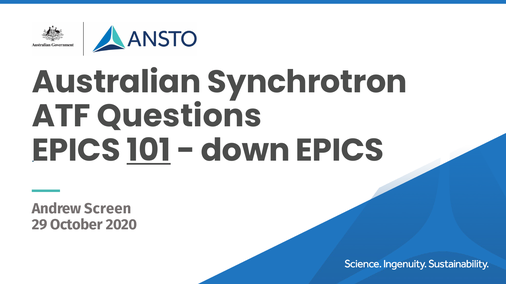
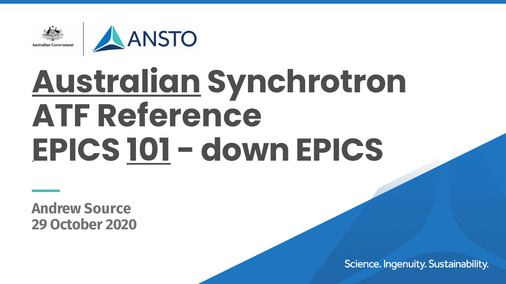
Australian underline: none -> present
Questions: Questions -> Reference
Screen: Screen -> Source
